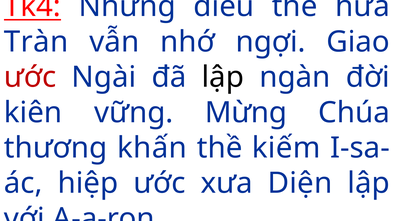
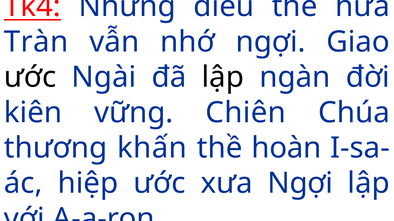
ước at (30, 77) colour: red -> black
Mừng: Mừng -> Chiên
kiếm: kiếm -> hoàn
xưa Diện: Diện -> Ngợi
